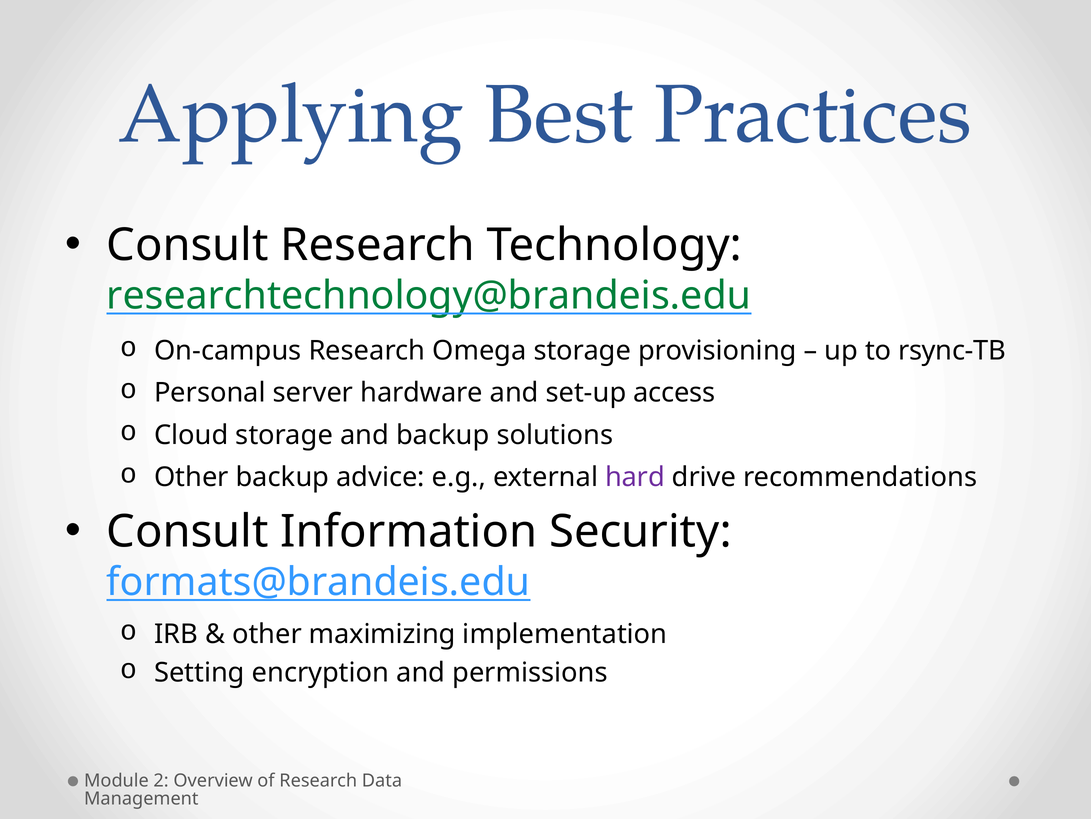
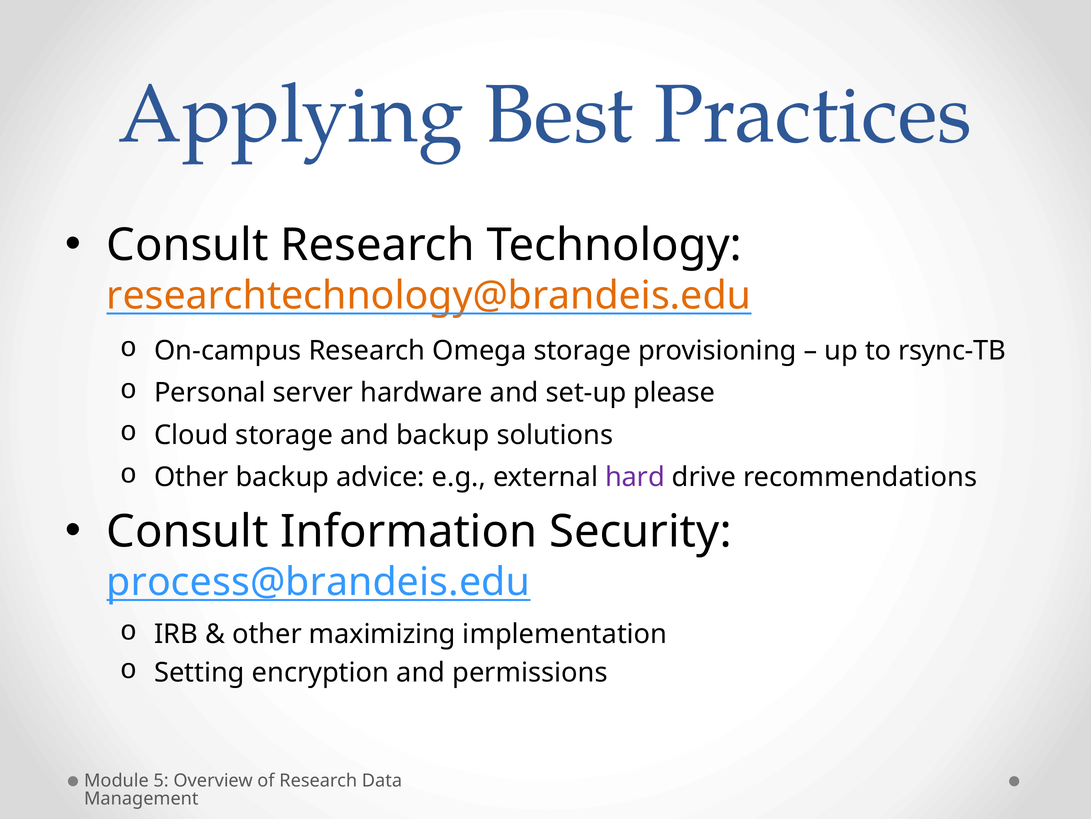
researchtechnology@brandeis.edu colour: green -> orange
access: access -> please
formats@brandeis.edu: formats@brandeis.edu -> process@brandeis.edu
2: 2 -> 5
